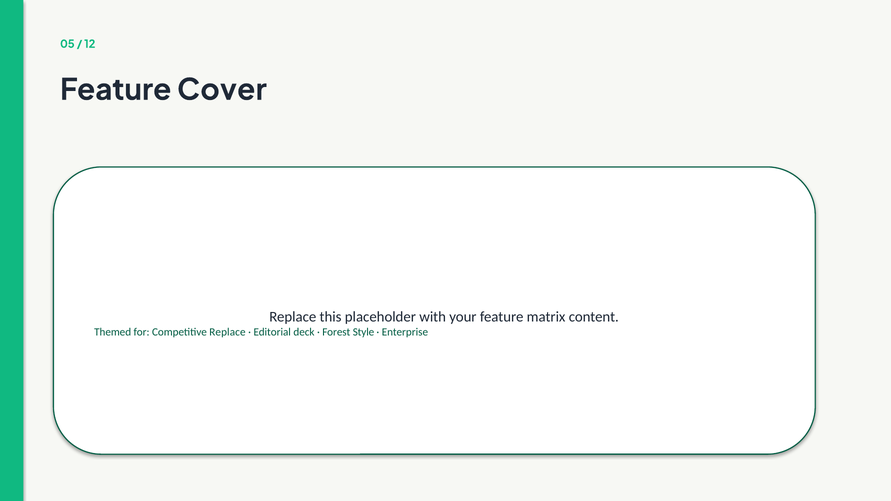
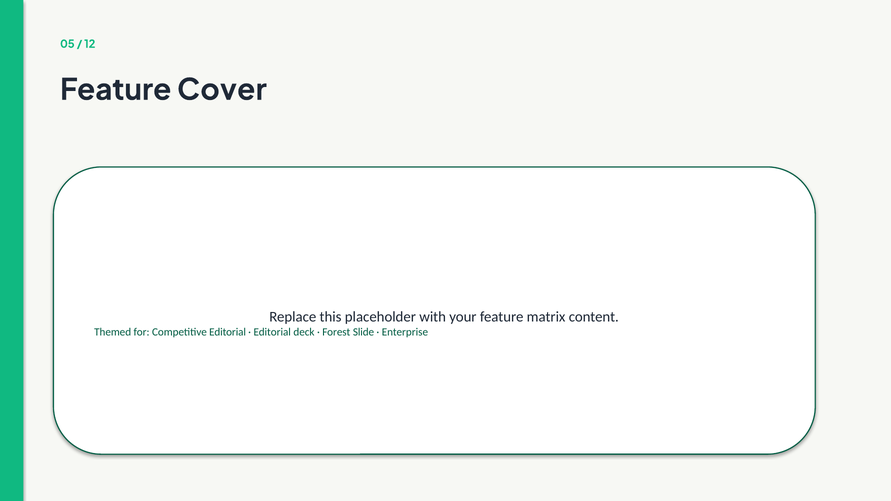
Competitive Replace: Replace -> Editorial
Style: Style -> Slide
